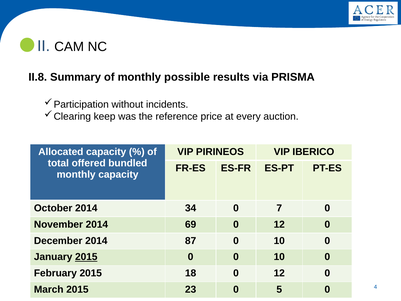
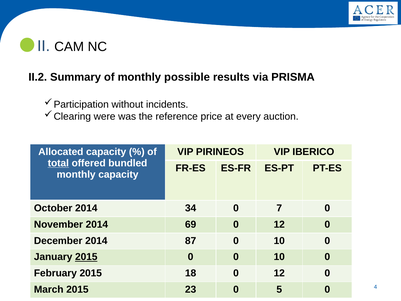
II.8: II.8 -> II.2
keep: keep -> were
total underline: none -> present
